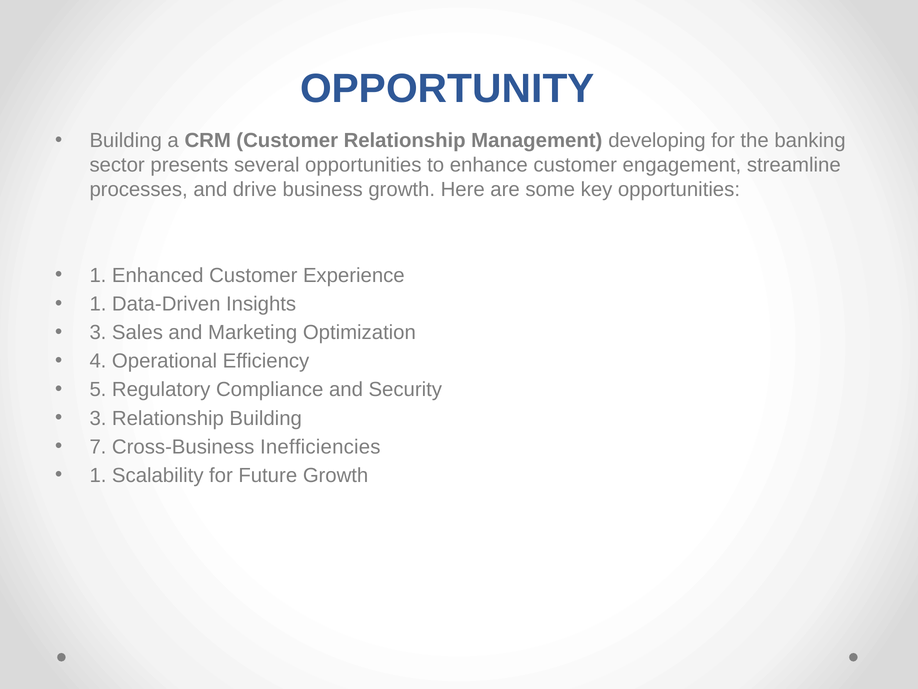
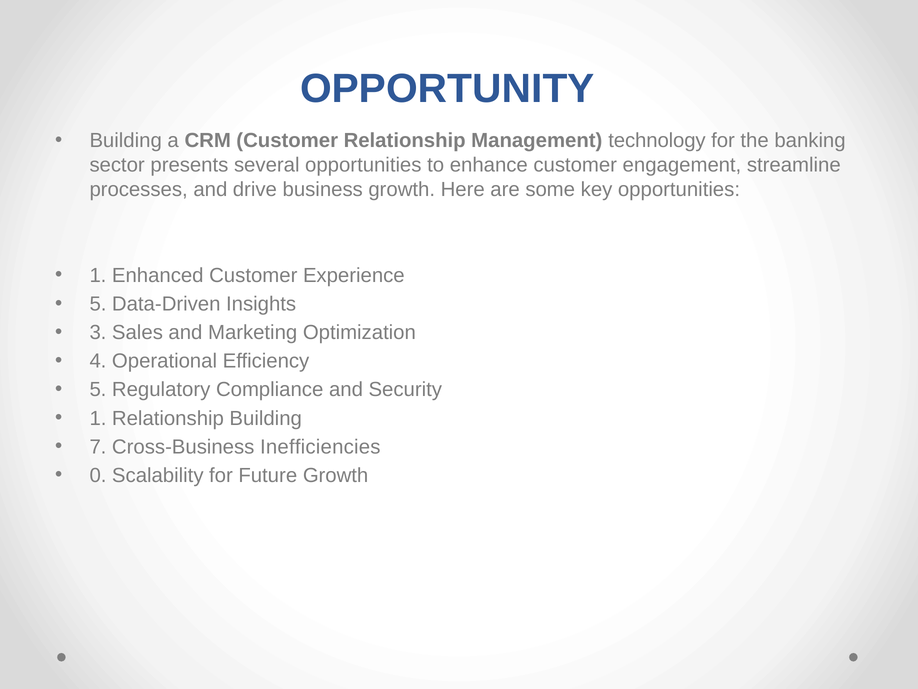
developing: developing -> technology
1 at (98, 304): 1 -> 5
3 at (98, 418): 3 -> 1
1 at (98, 475): 1 -> 0
